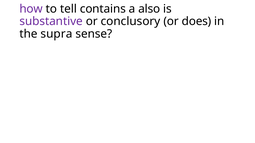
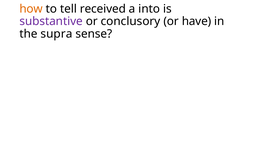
how colour: purple -> orange
contains: contains -> received
also: also -> into
does: does -> have
